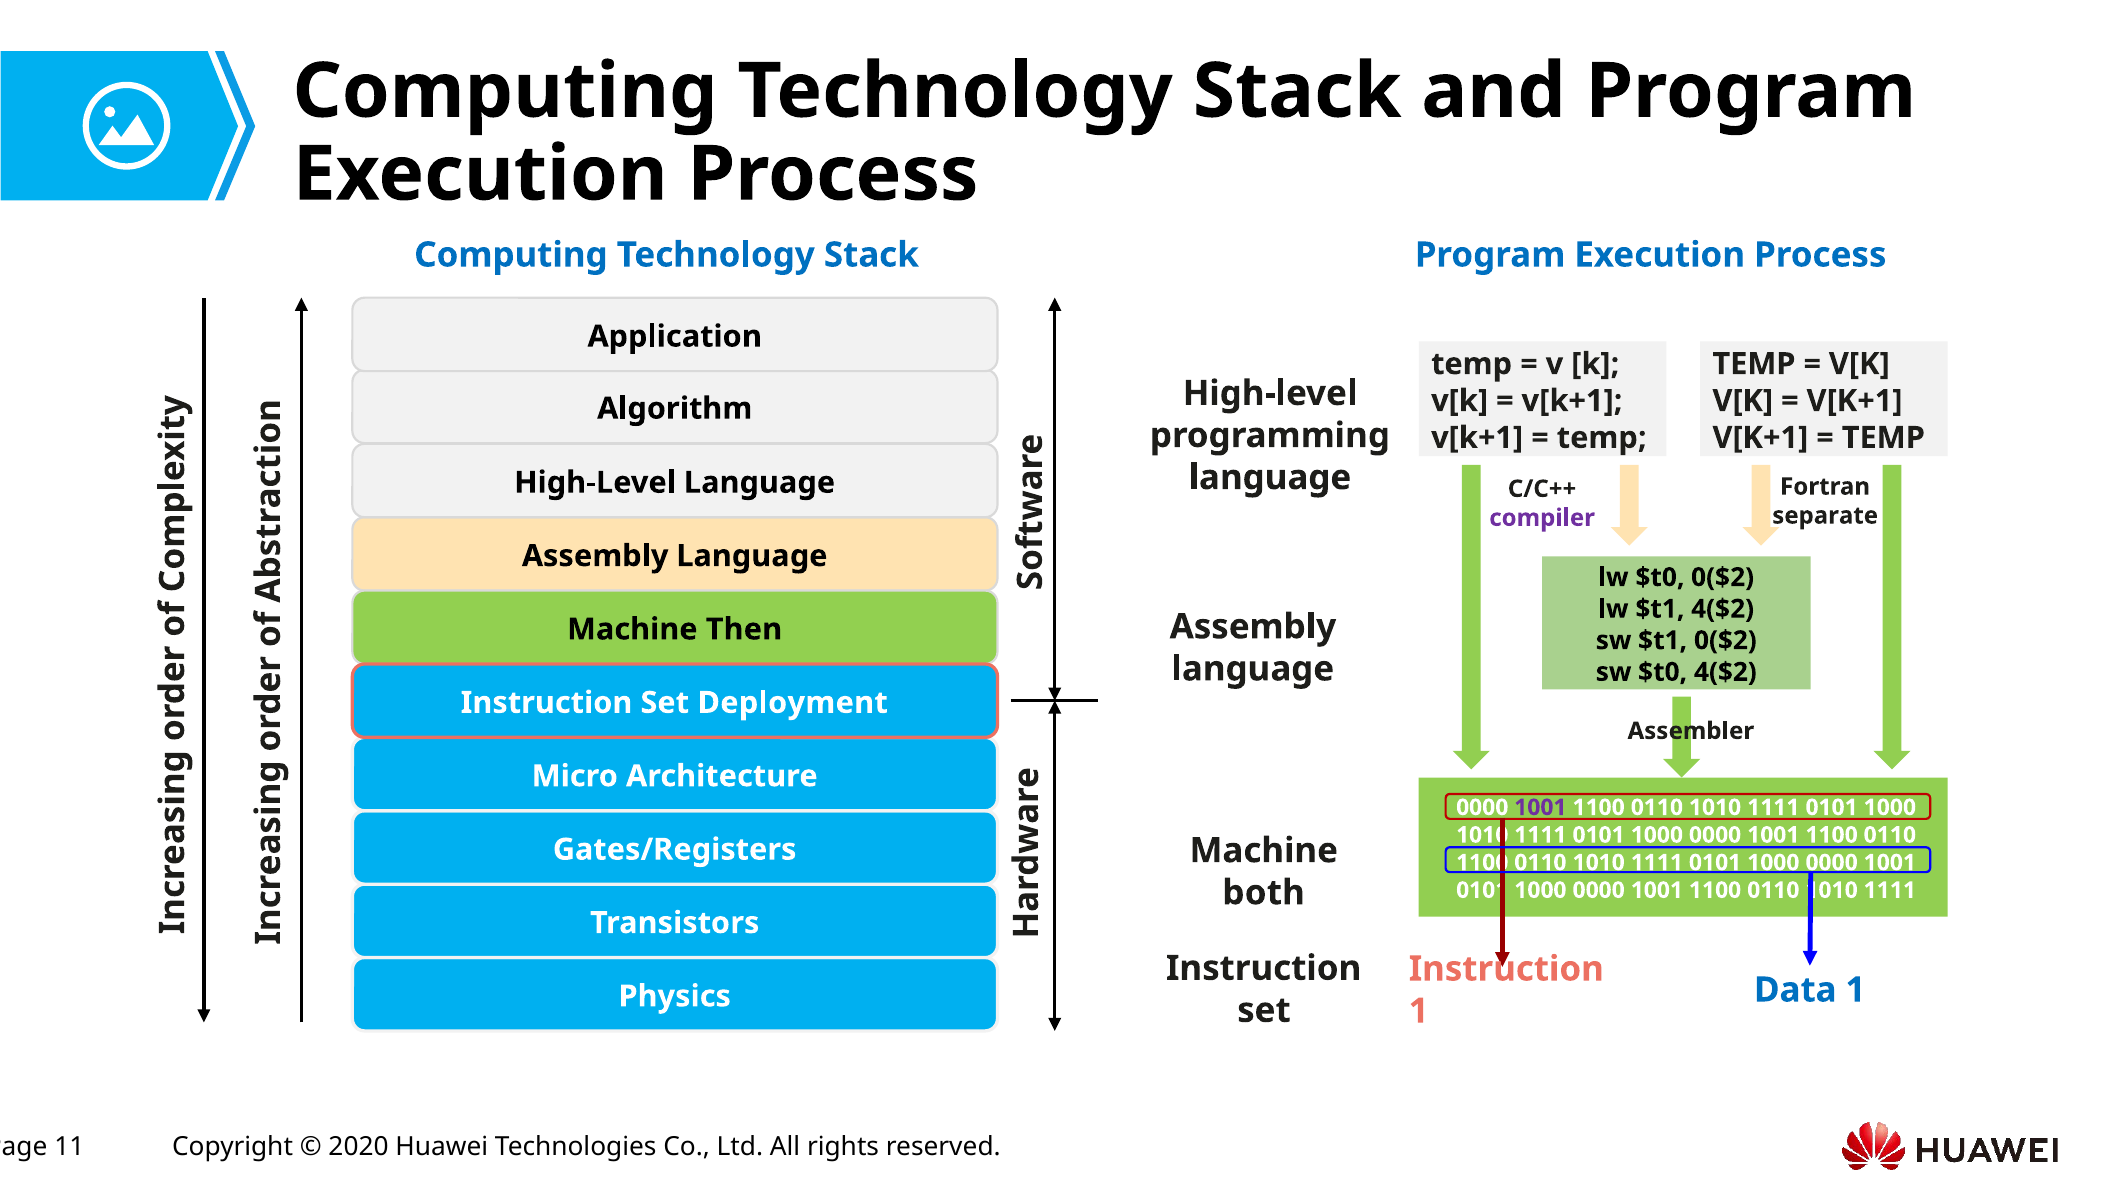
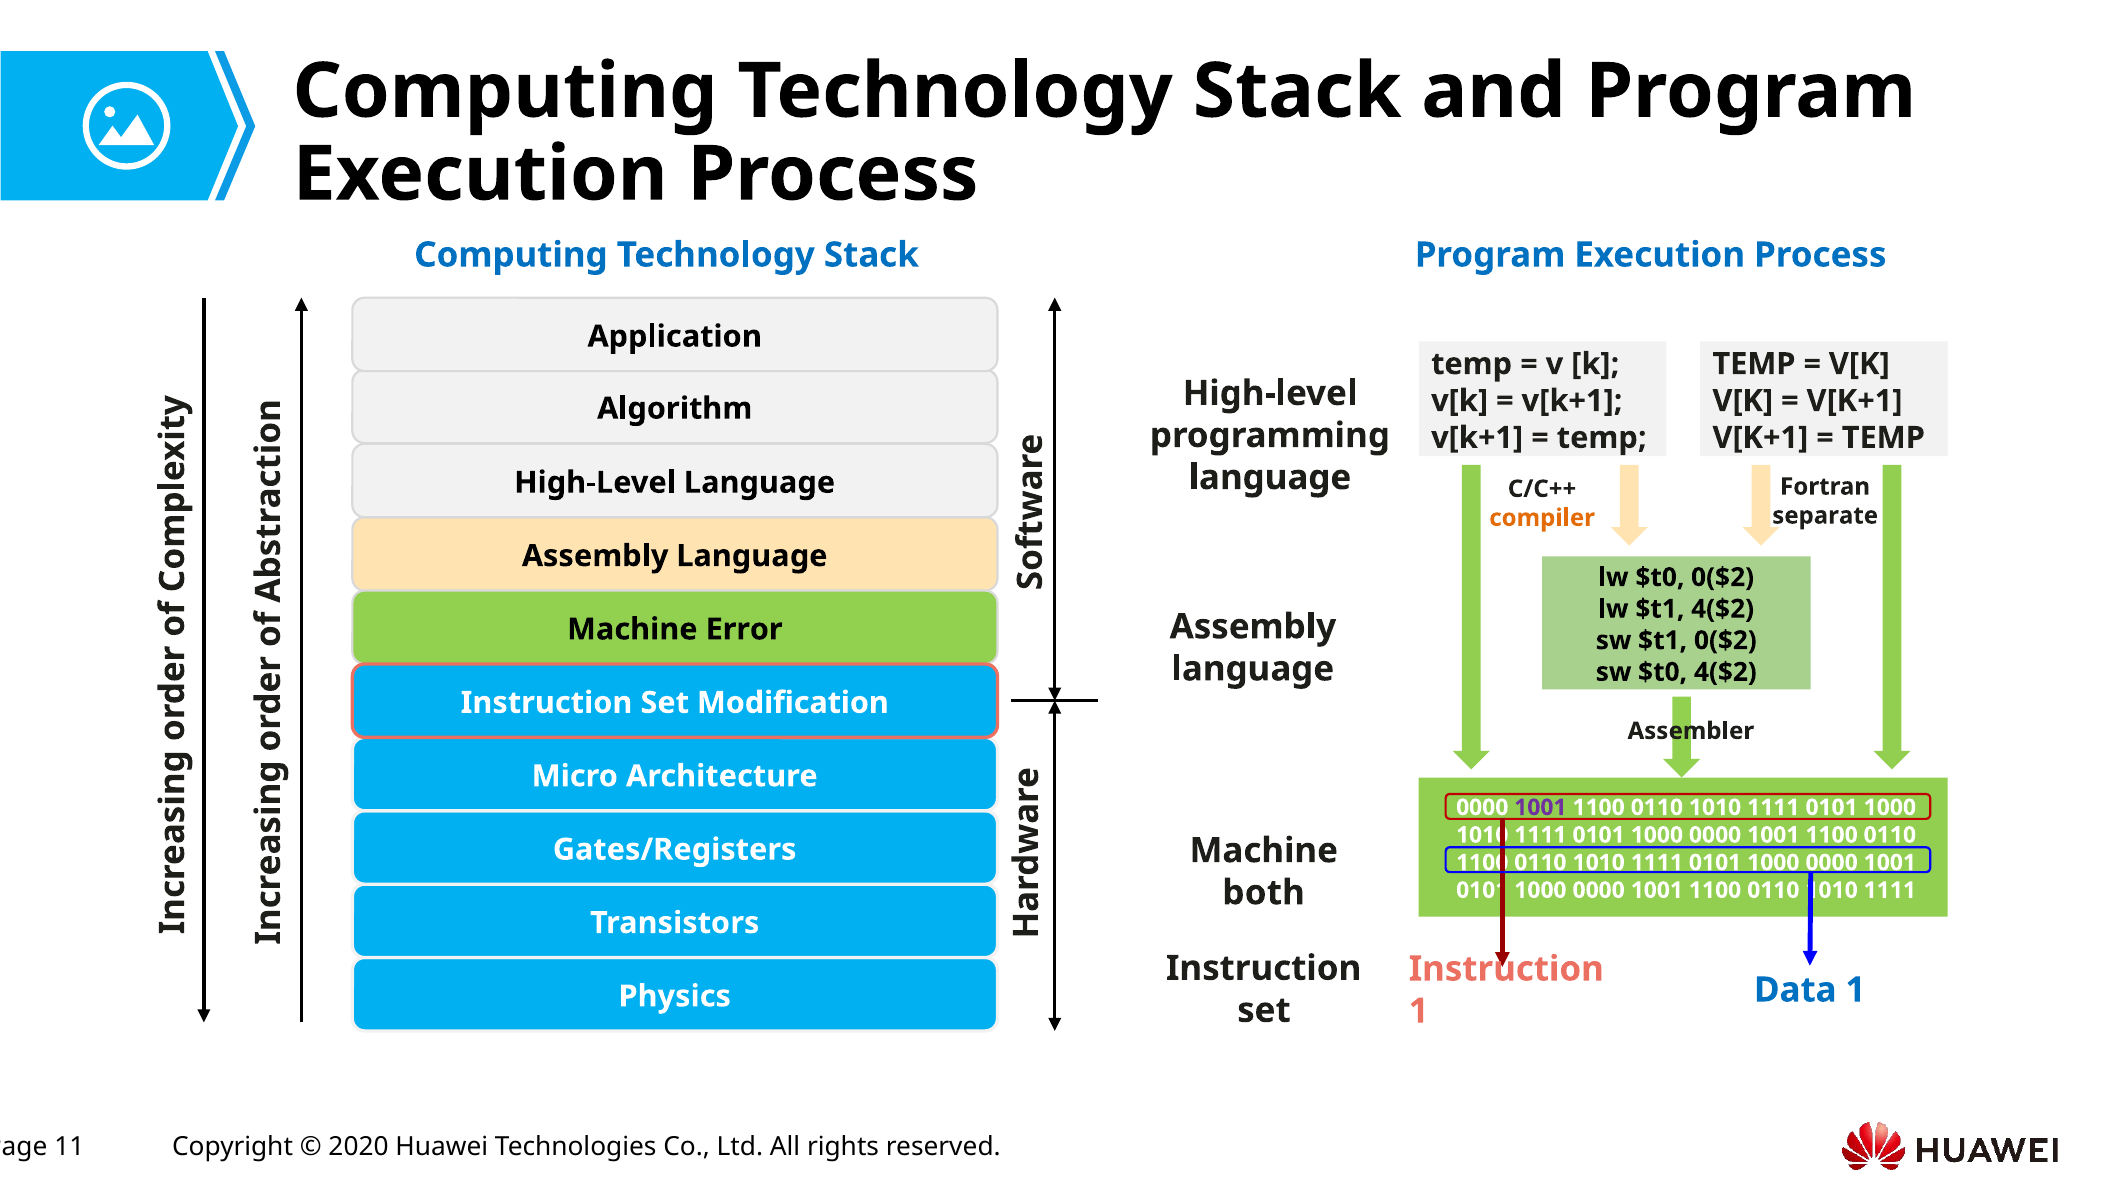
compiler colour: purple -> orange
Then: Then -> Error
Deployment: Deployment -> Modification
